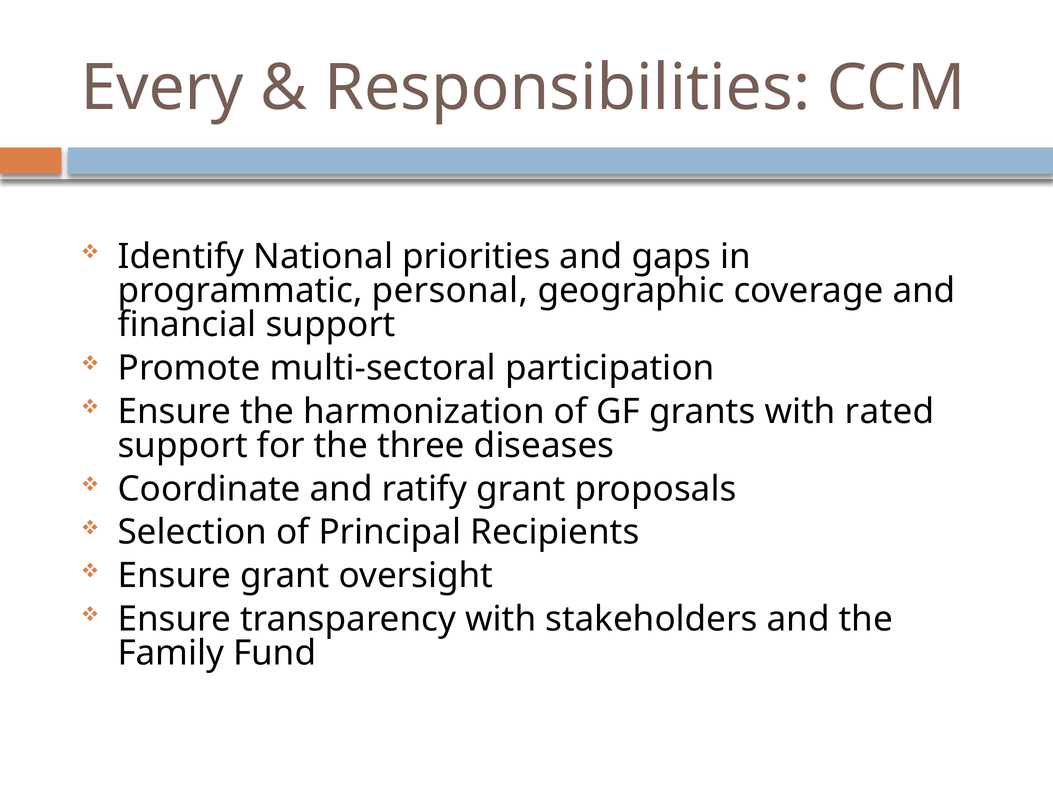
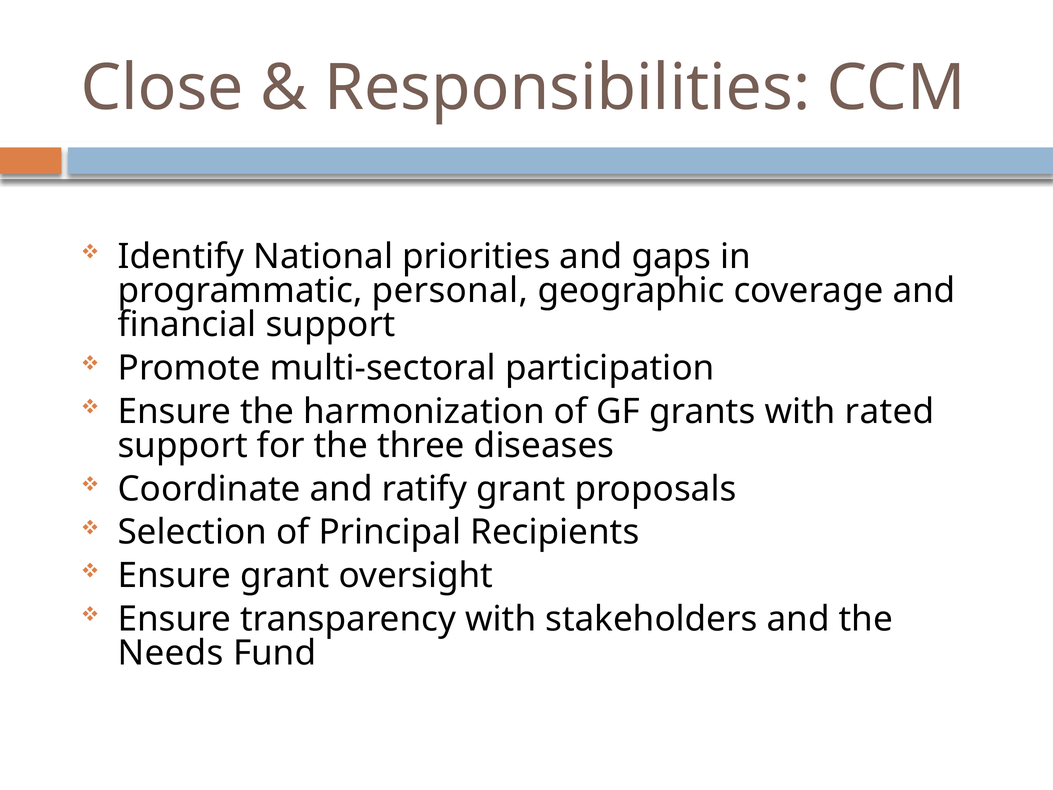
Every: Every -> Close
Family: Family -> Needs
